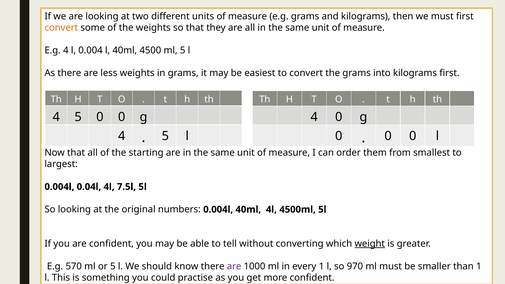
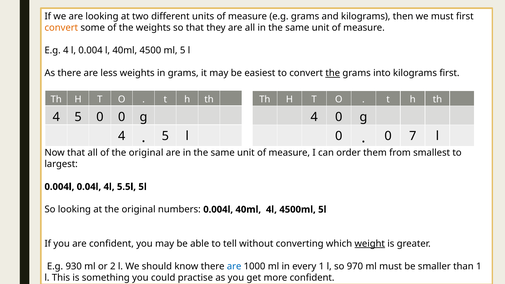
the at (333, 73) underline: none -> present
0 at (413, 136): 0 -> 7
of the starting: starting -> original
7.5l: 7.5l -> 5.5l
570: 570 -> 930
or 5: 5 -> 2
are at (234, 266) colour: purple -> blue
